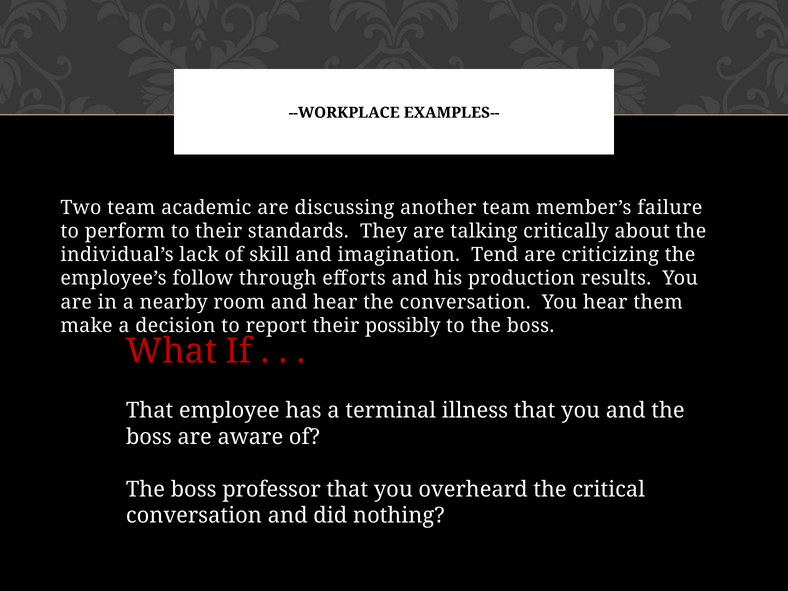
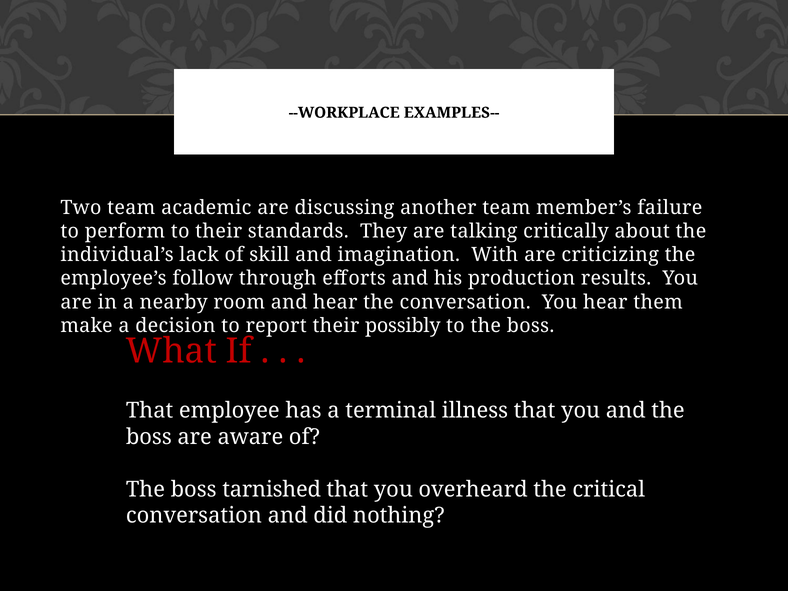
Tend: Tend -> With
professor: professor -> tarnished
